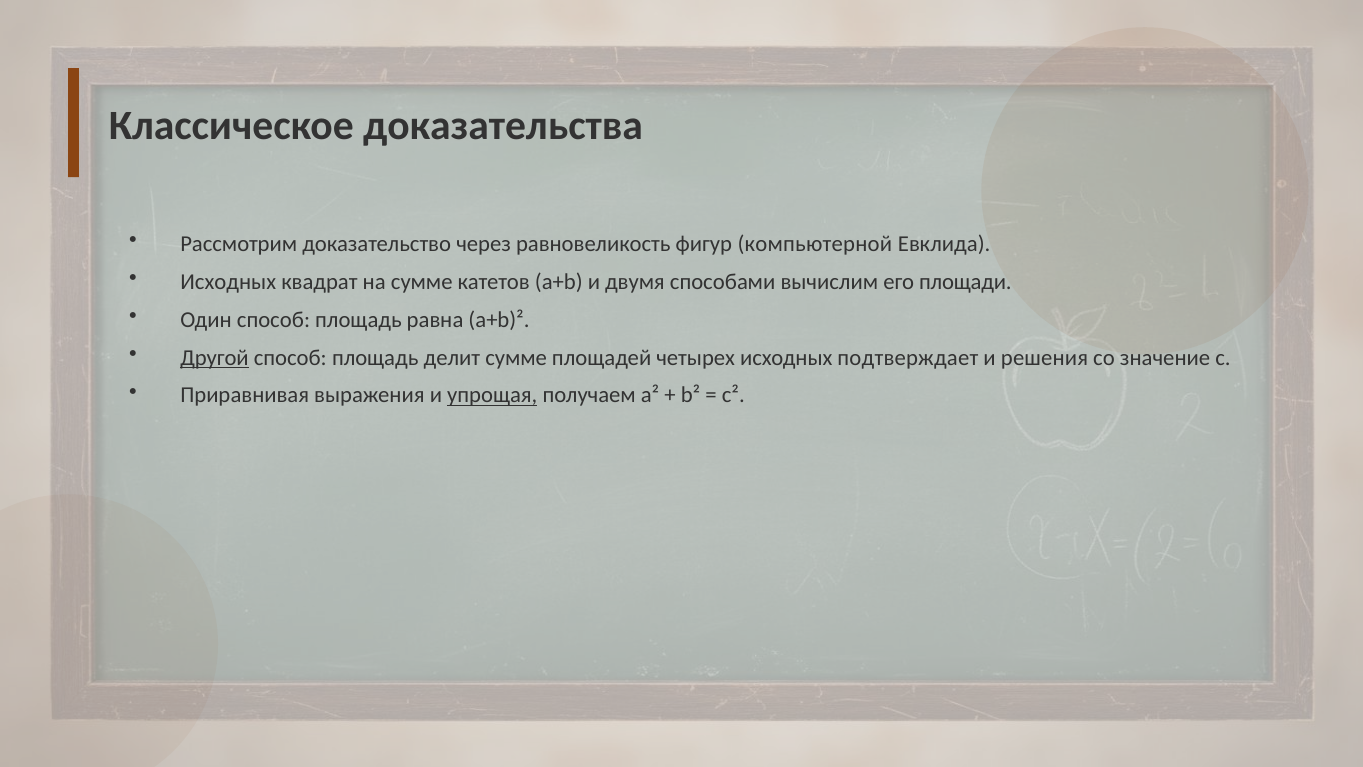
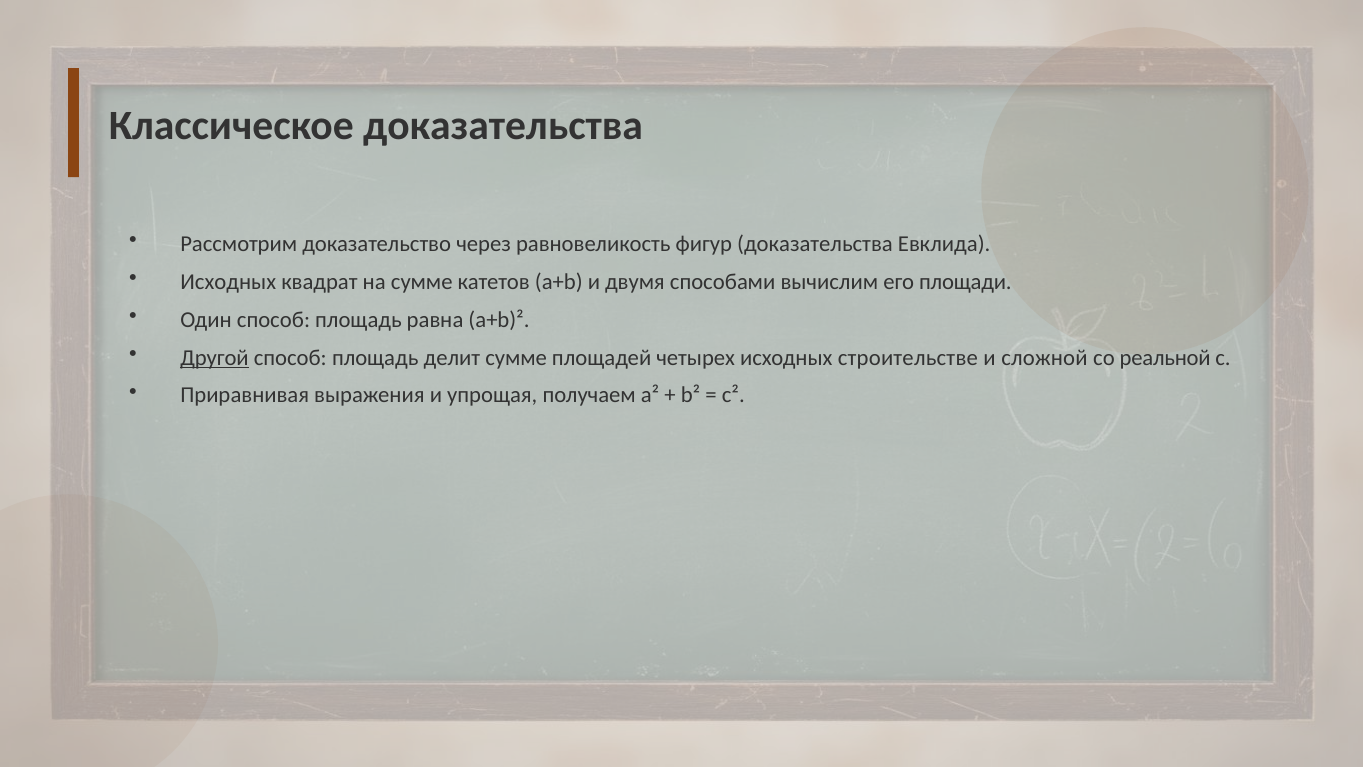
фигур компьютерной: компьютерной -> доказательства
подтверждает: подтверждает -> строительстве
решения: решения -> сложной
значение: значение -> реальной
упрощая underline: present -> none
